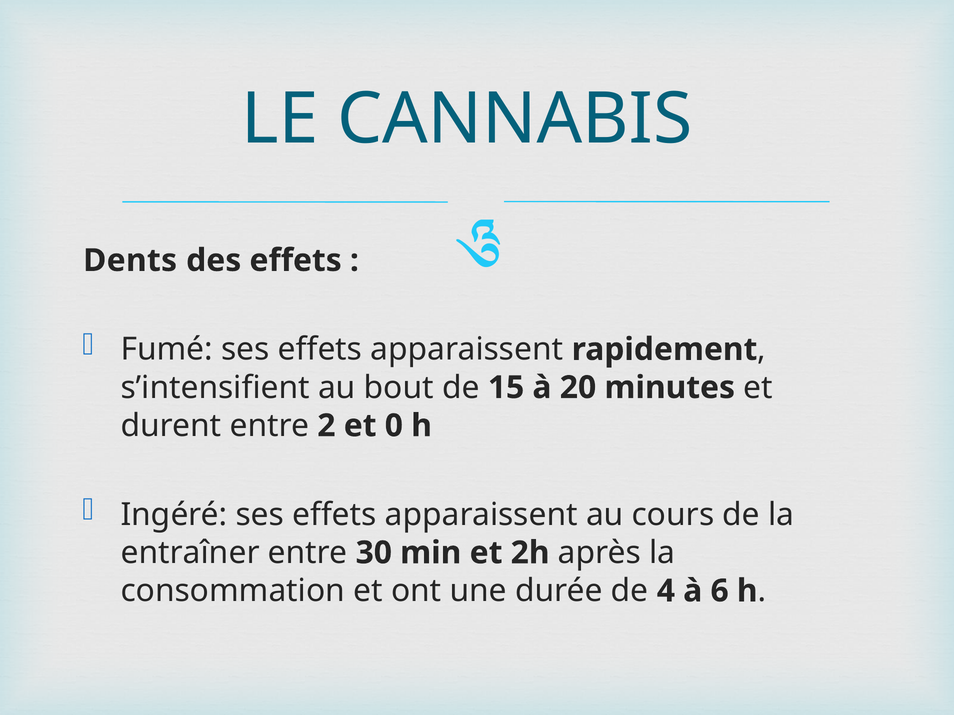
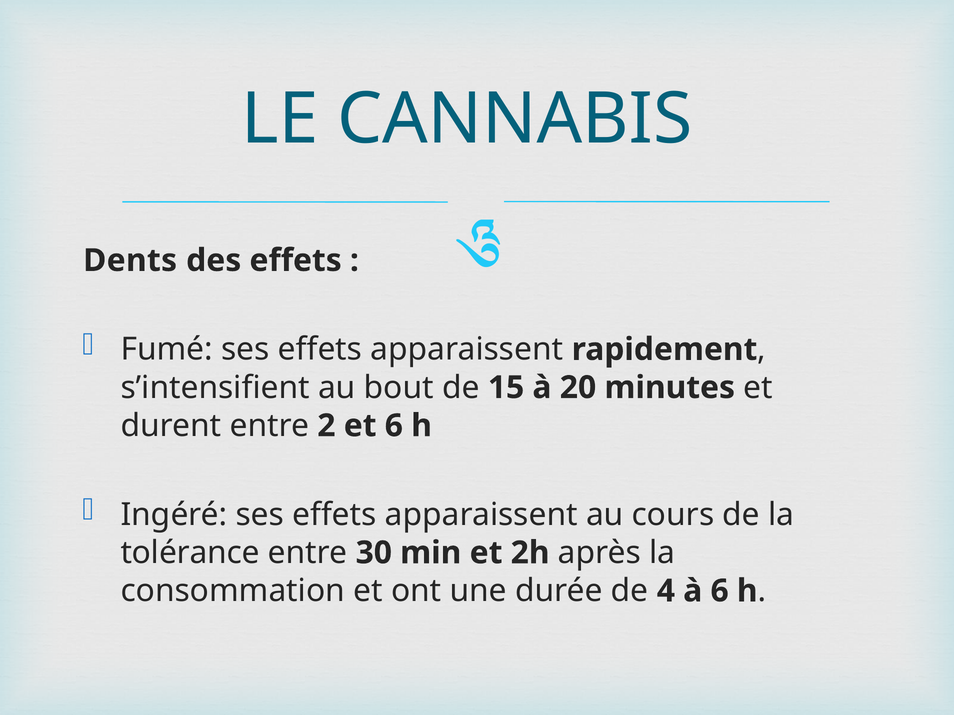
et 0: 0 -> 6
entraîner: entraîner -> tolérance
